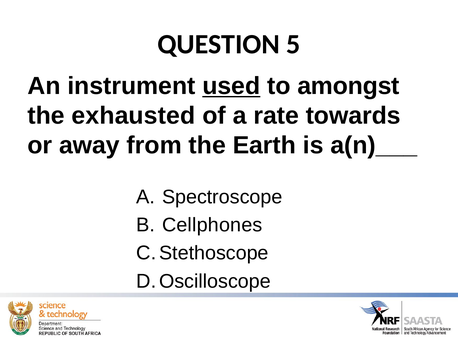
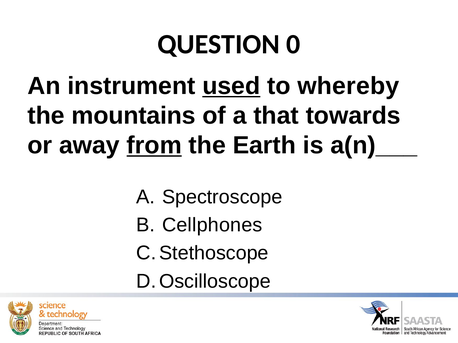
5: 5 -> 0
amongst: amongst -> whereby
exhausted: exhausted -> mountains
rate: rate -> that
from underline: none -> present
